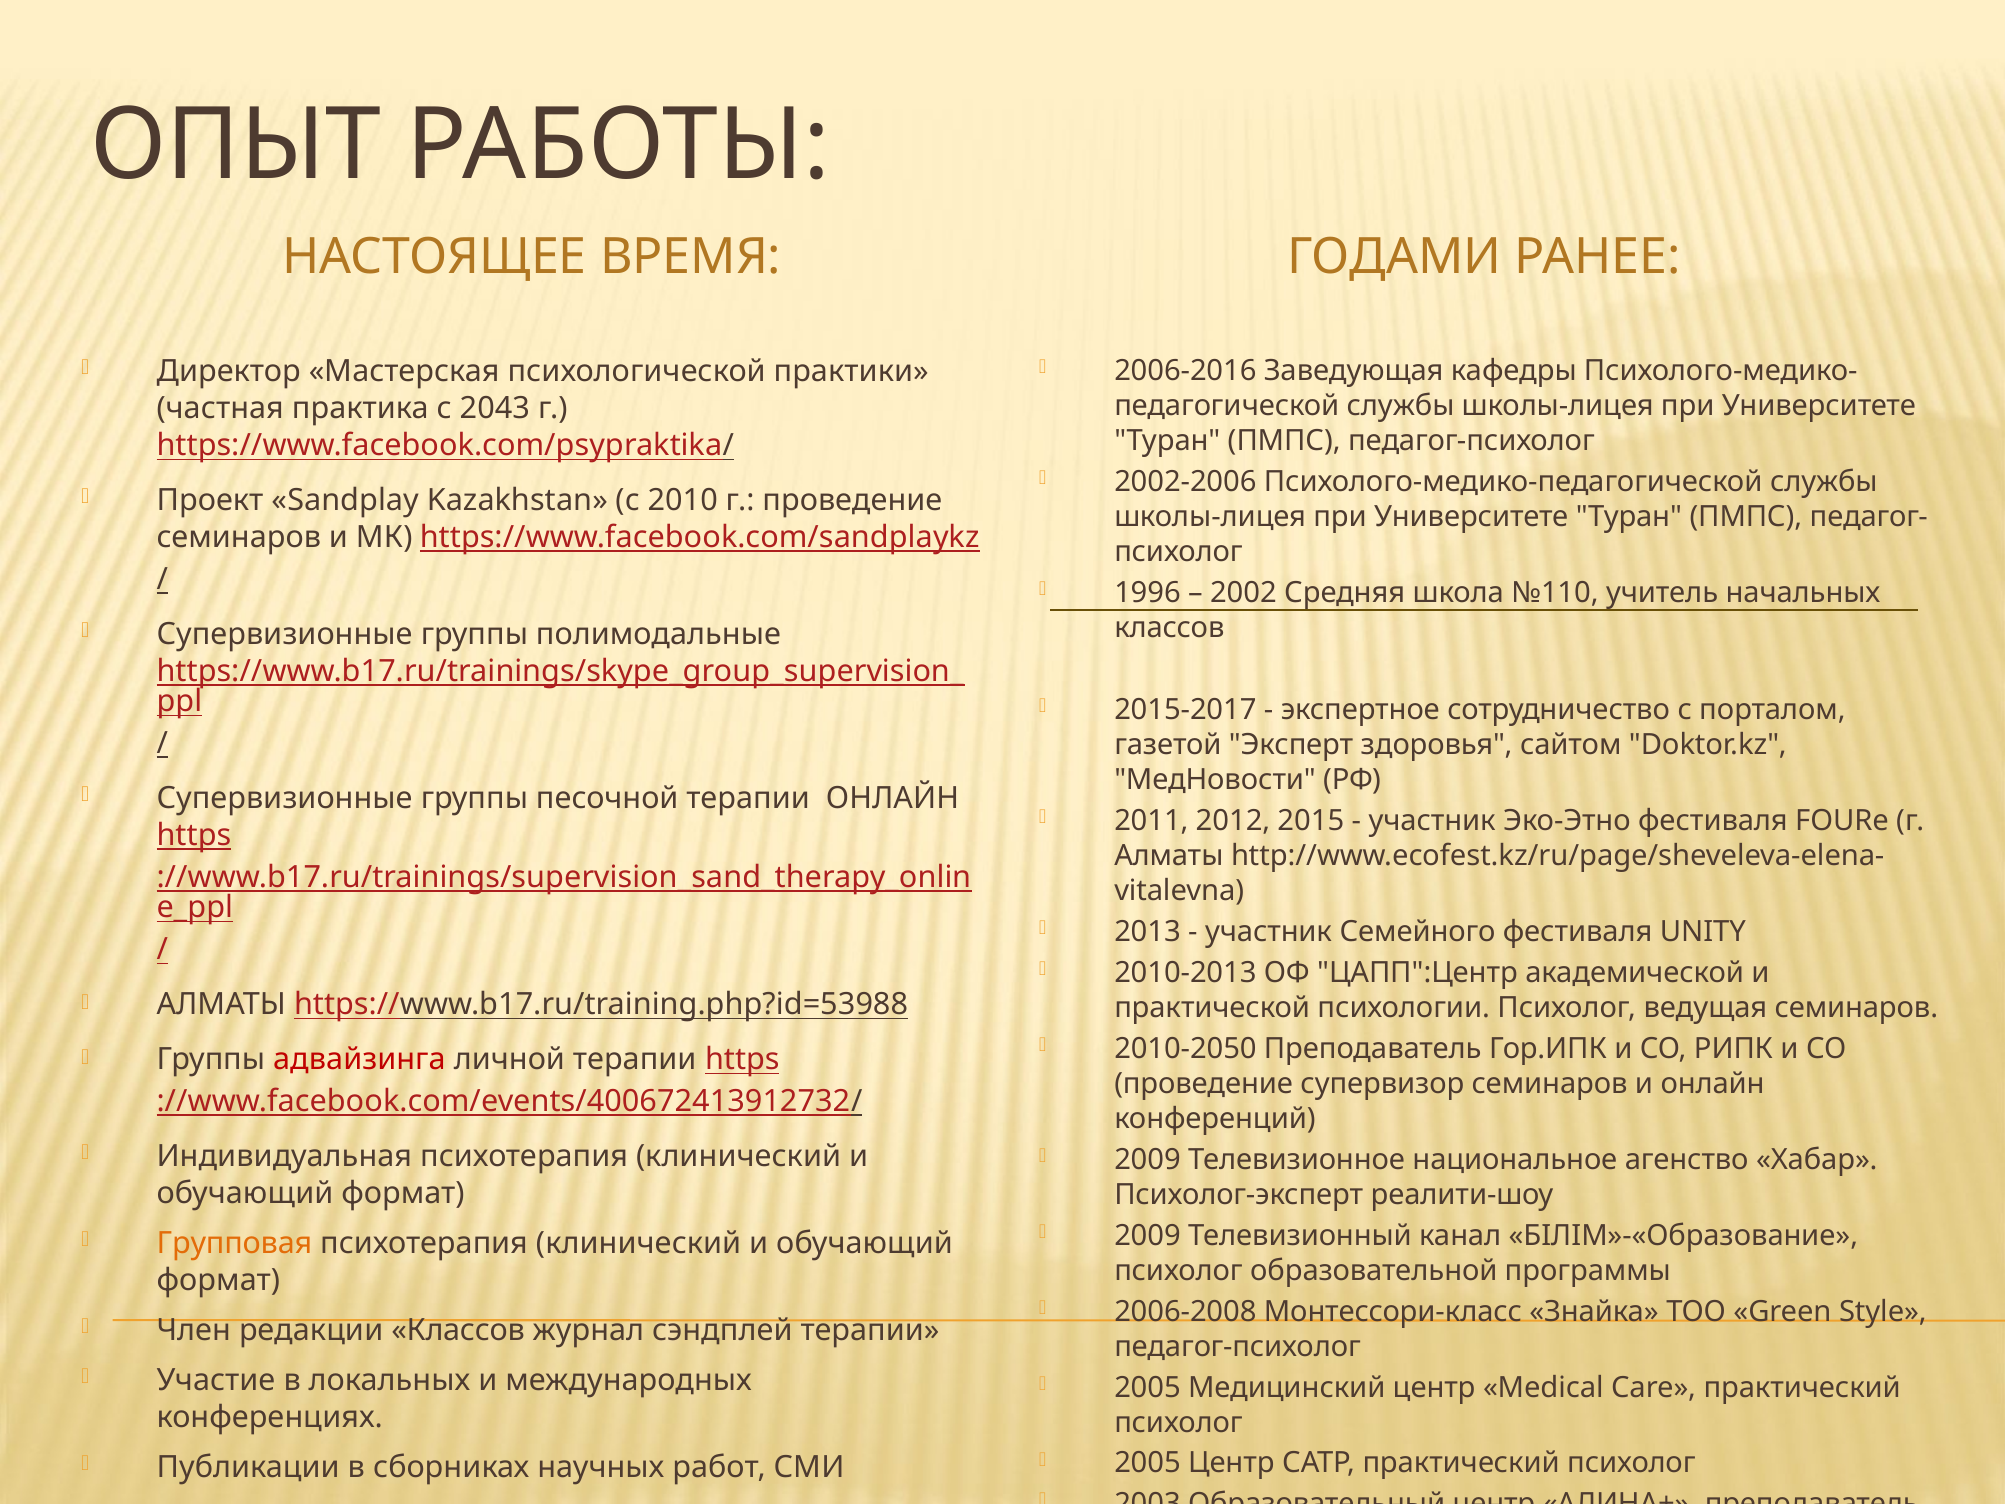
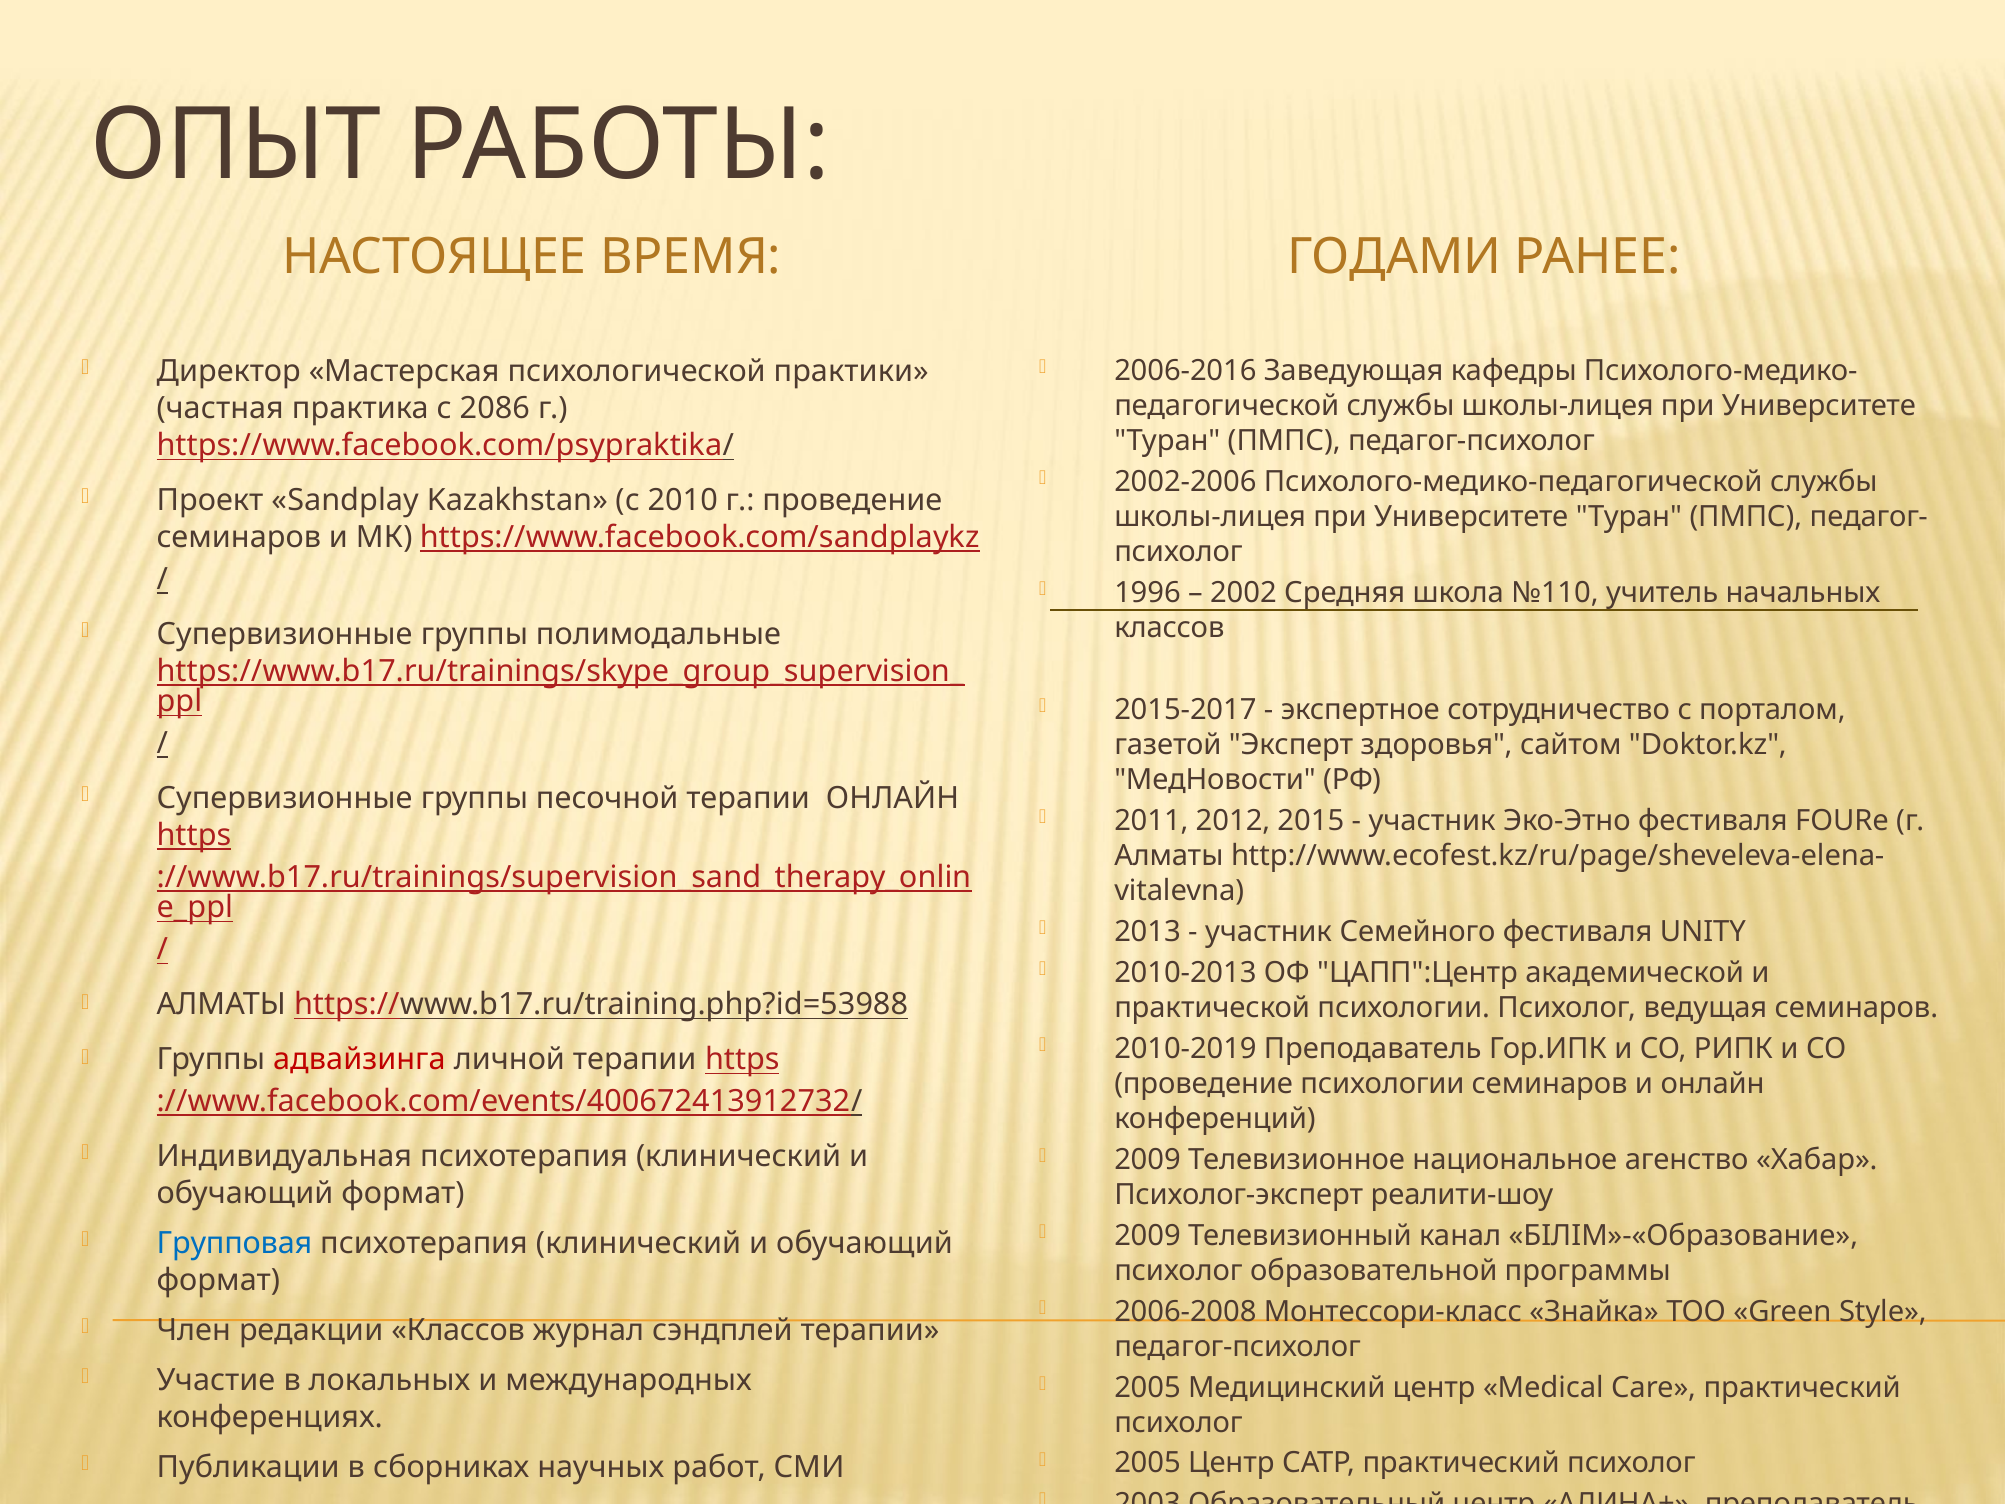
2043: 2043 -> 2086
2010-2050: 2010-2050 -> 2010-2019
проведение супервизор: супервизор -> психологии
Групповая colour: orange -> blue
